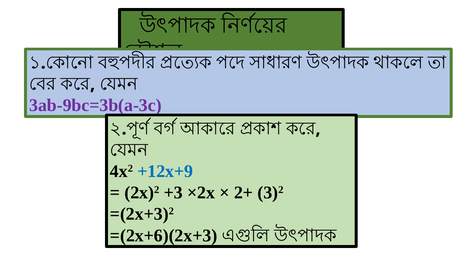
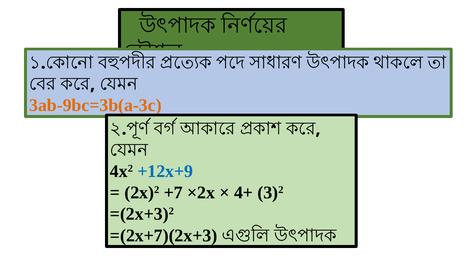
3ab-9bc=3b(a-3c colour: purple -> orange
+3: +3 -> +7
2+: 2+ -> 4+
=(2x+6)(2x+3: =(2x+6)(2x+3 -> =(2x+7)(2x+3
